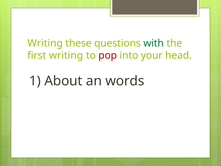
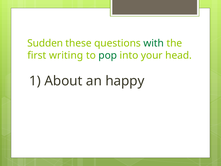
Writing at (45, 43): Writing -> Sudden
pop colour: red -> green
words: words -> happy
